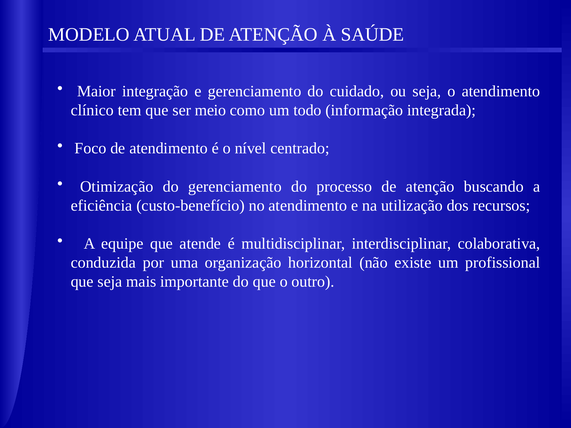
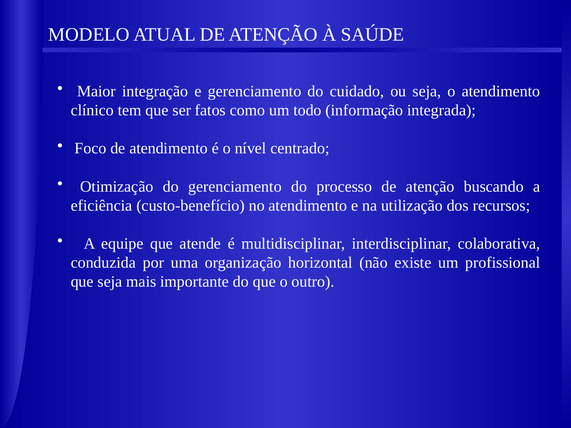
meio: meio -> fatos
